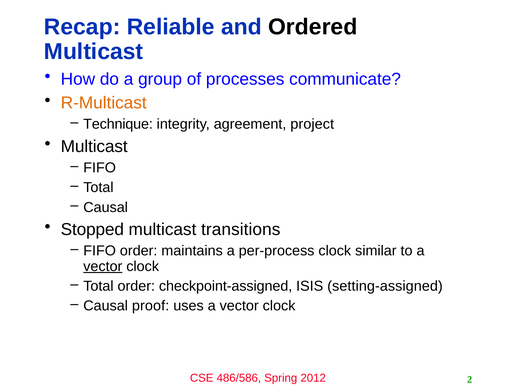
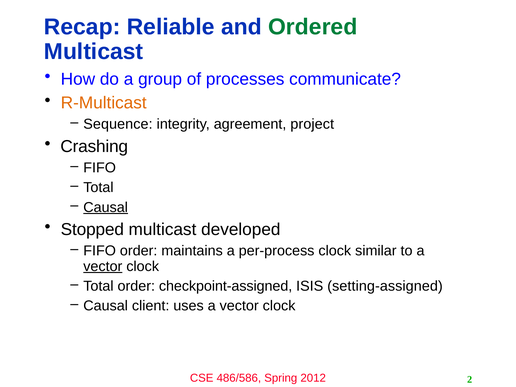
Ordered colour: black -> green
Technique: Technique -> Sequence
Multicast at (94, 146): Multicast -> Crashing
Causal at (106, 207) underline: none -> present
transitions: transitions -> developed
proof: proof -> client
